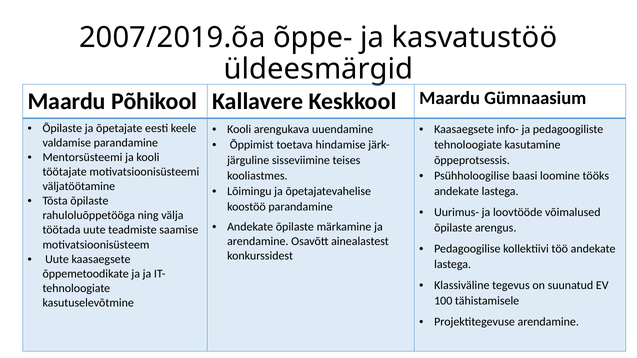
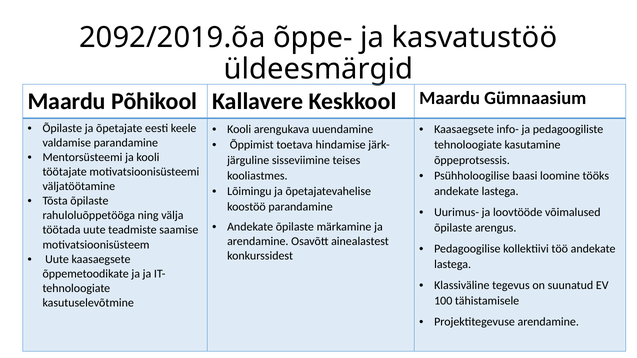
2007/2019.õa: 2007/2019.õa -> 2092/2019.õa
